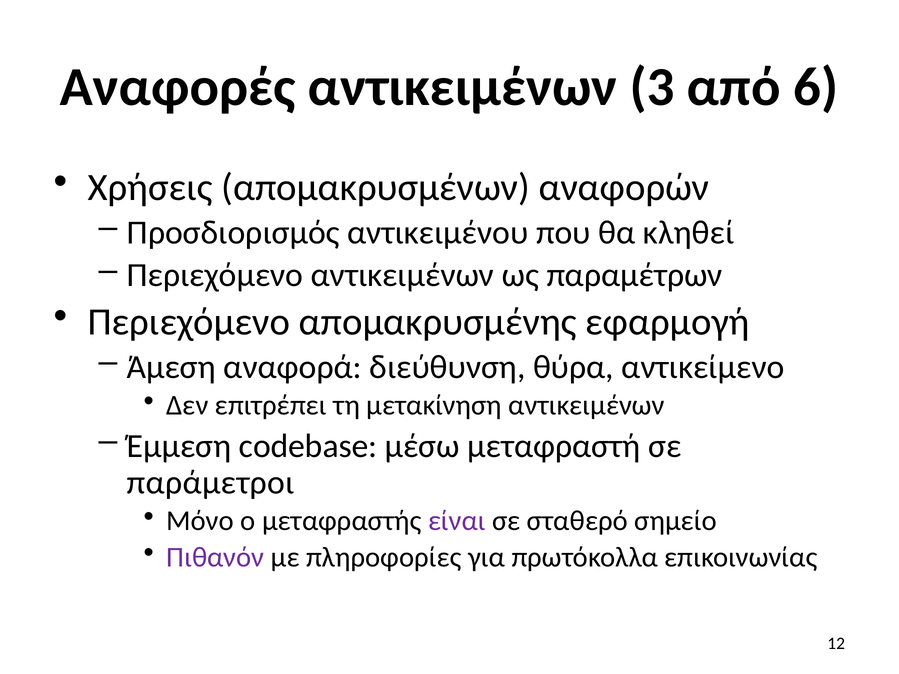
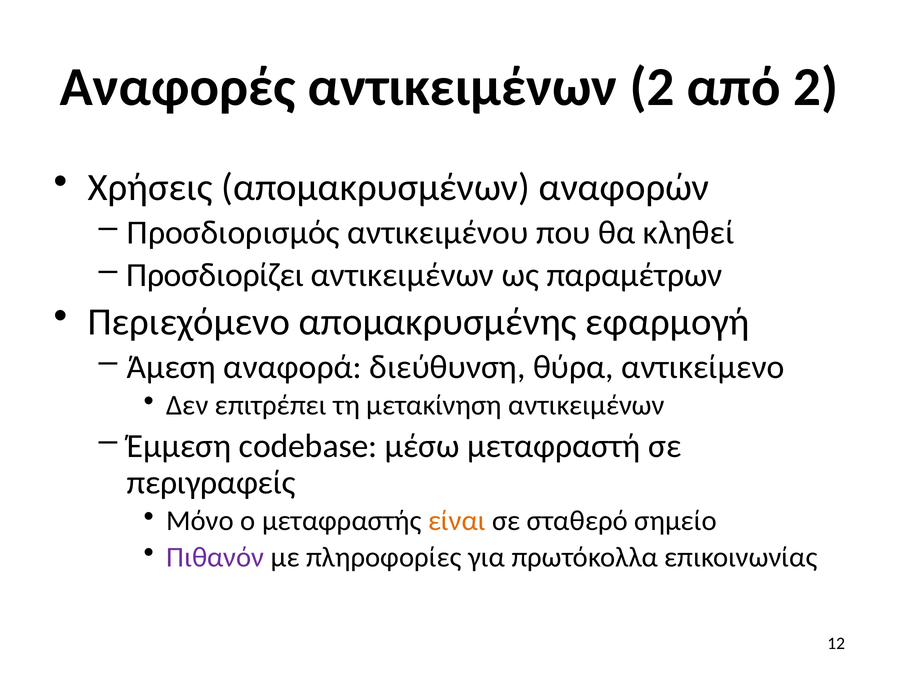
αντικειμένων 3: 3 -> 2
από 6: 6 -> 2
Περιεχόμενο at (215, 275): Περιεχόμενο -> Προσδιορίζει
παράμετροι: παράμετροι -> περιγραφείς
είναι colour: purple -> orange
